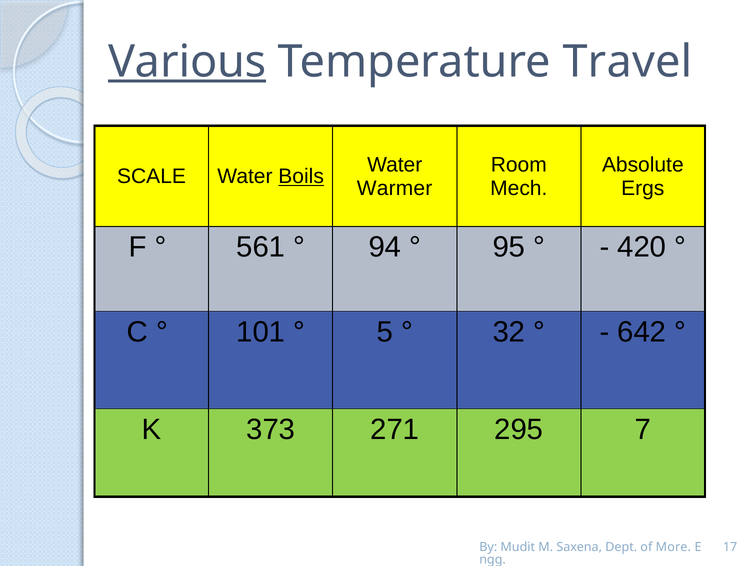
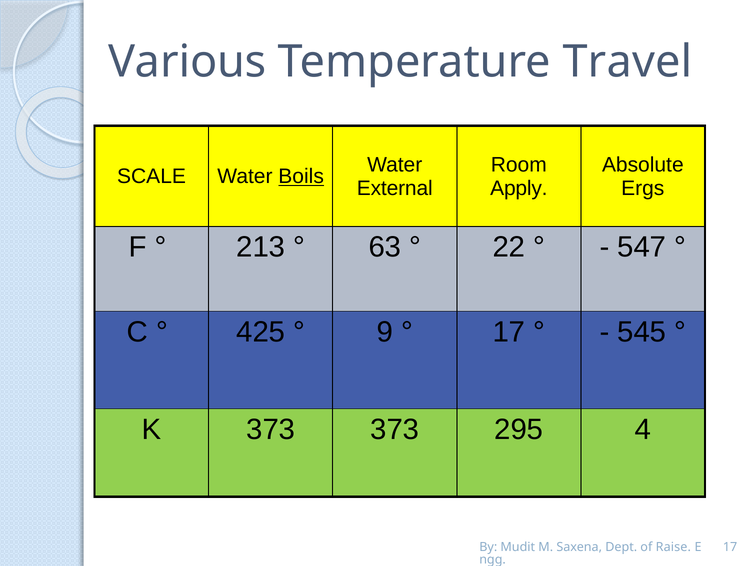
Various underline: present -> none
Warmer: Warmer -> External
Mech: Mech -> Apply
561: 561 -> 213
94: 94 -> 63
95: 95 -> 22
420: 420 -> 547
101: 101 -> 425
5: 5 -> 9
32 at (509, 332): 32 -> 17
642: 642 -> 545
373 271: 271 -> 373
7: 7 -> 4
More: More -> Raise
